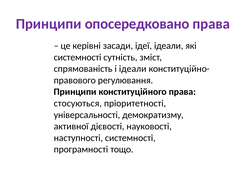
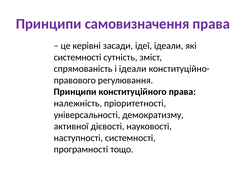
опосередковано: опосередковано -> самовизначення
стосуються: стосуються -> належність
